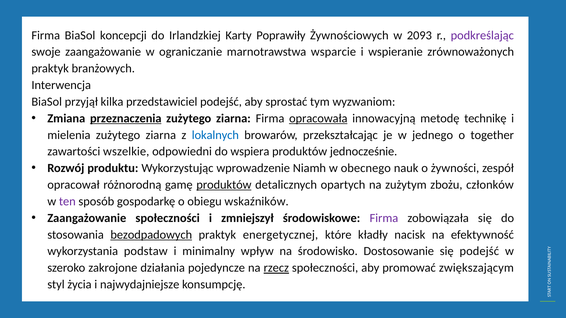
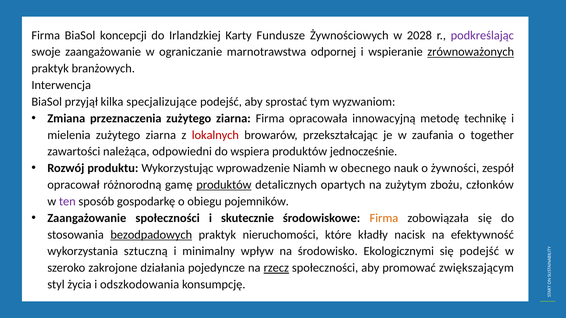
Poprawiły: Poprawiły -> Fundusze
2093: 2093 -> 2028
wsparcie: wsparcie -> odpornej
zrównoważonych underline: none -> present
przedstawiciel: przedstawiciel -> specjalizujące
przeznaczenia underline: present -> none
opracowała underline: present -> none
lokalnych colour: blue -> red
jednego: jednego -> zaufania
wszelkie: wszelkie -> należąca
wskaźników: wskaźników -> pojemników
zmniejszył: zmniejszył -> skutecznie
Firma at (384, 218) colour: purple -> orange
energetycznej: energetycznej -> nieruchomości
podstaw: podstaw -> sztuczną
Dostosowanie: Dostosowanie -> Ekologicznymi
najwydajniejsze: najwydajniejsze -> odszkodowania
